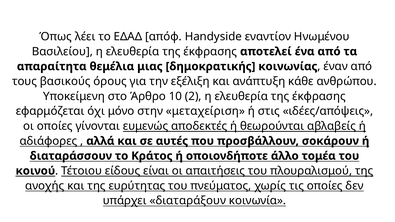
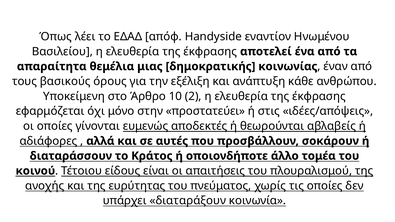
μεταχείριση: μεταχείριση -> προστατεύει
